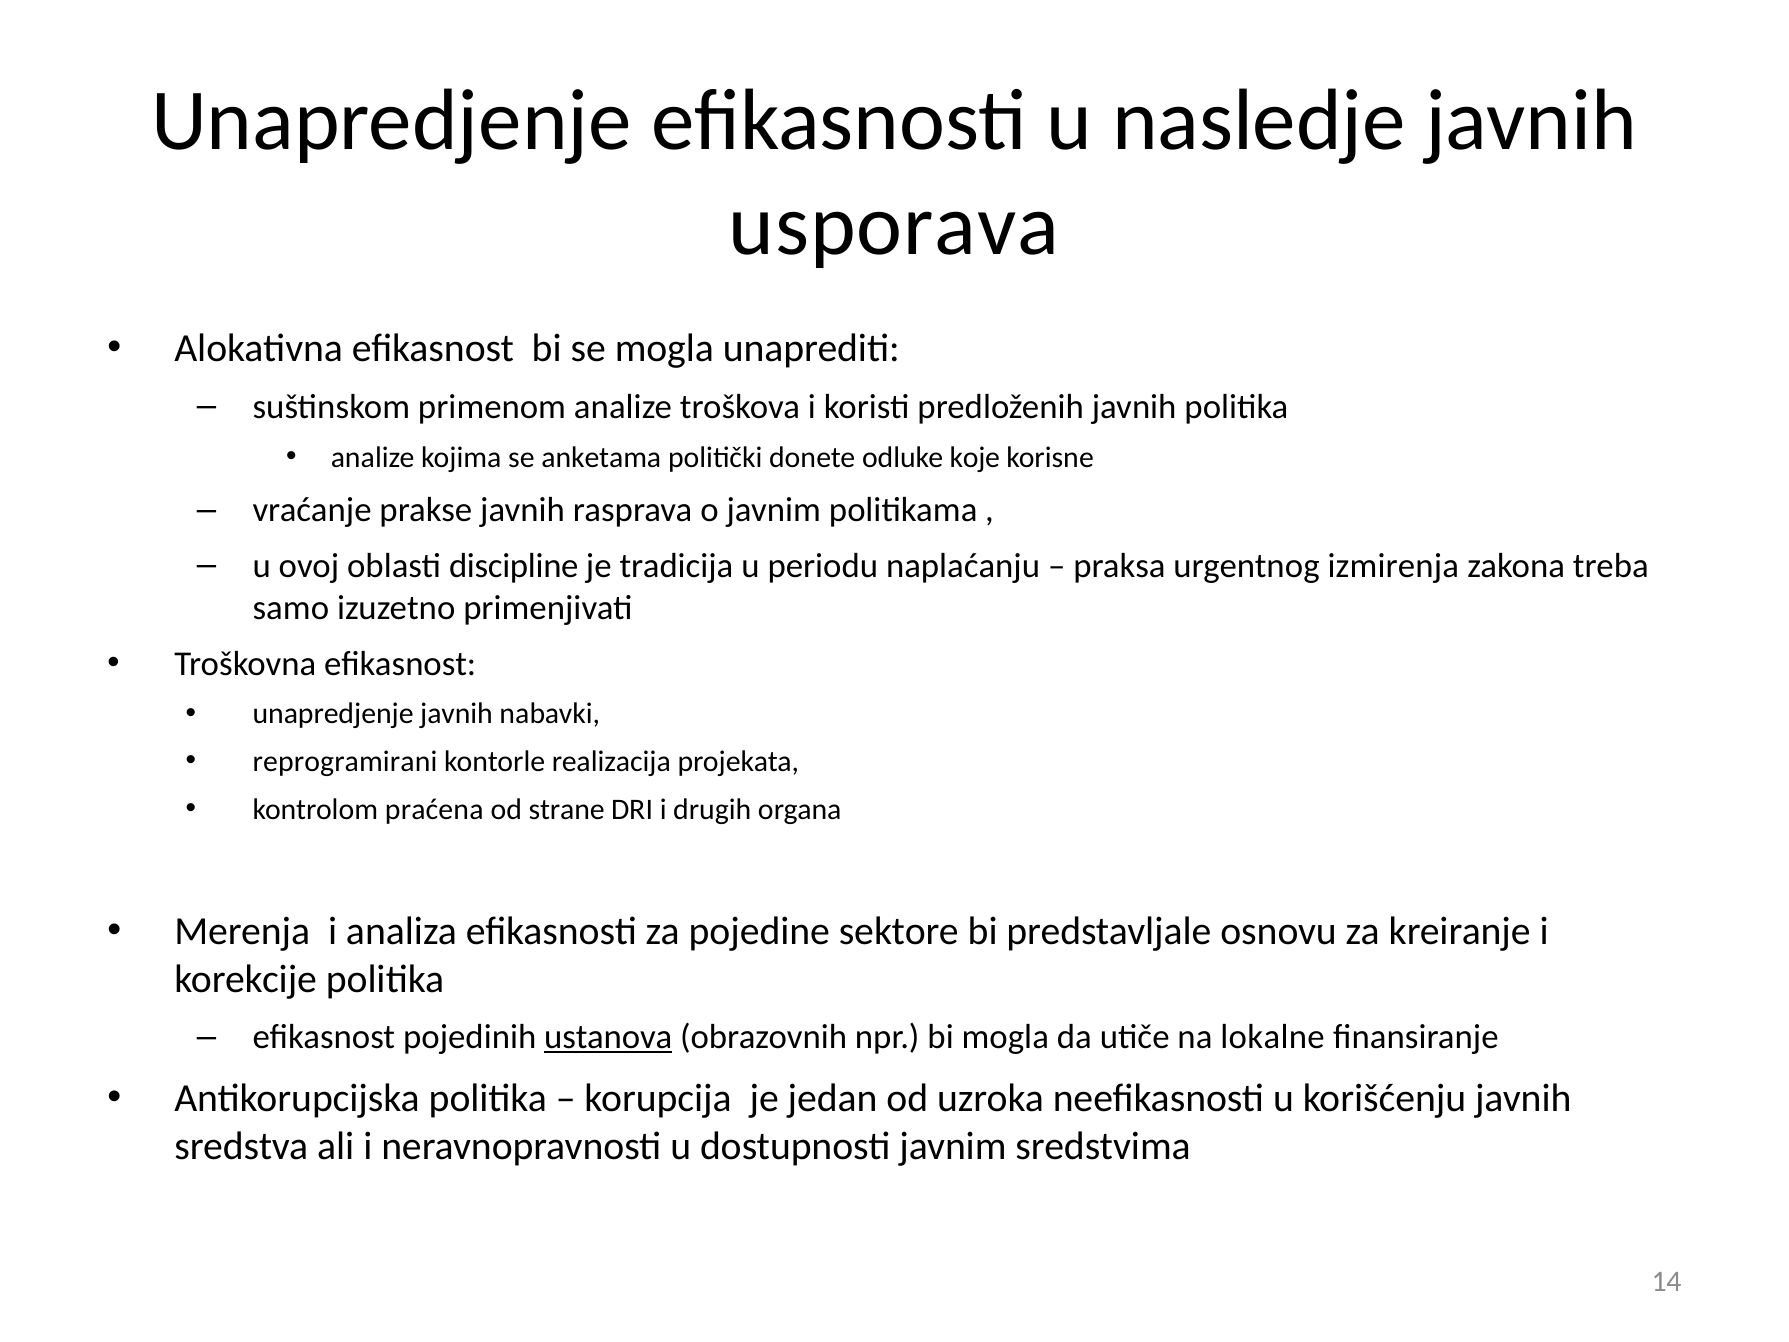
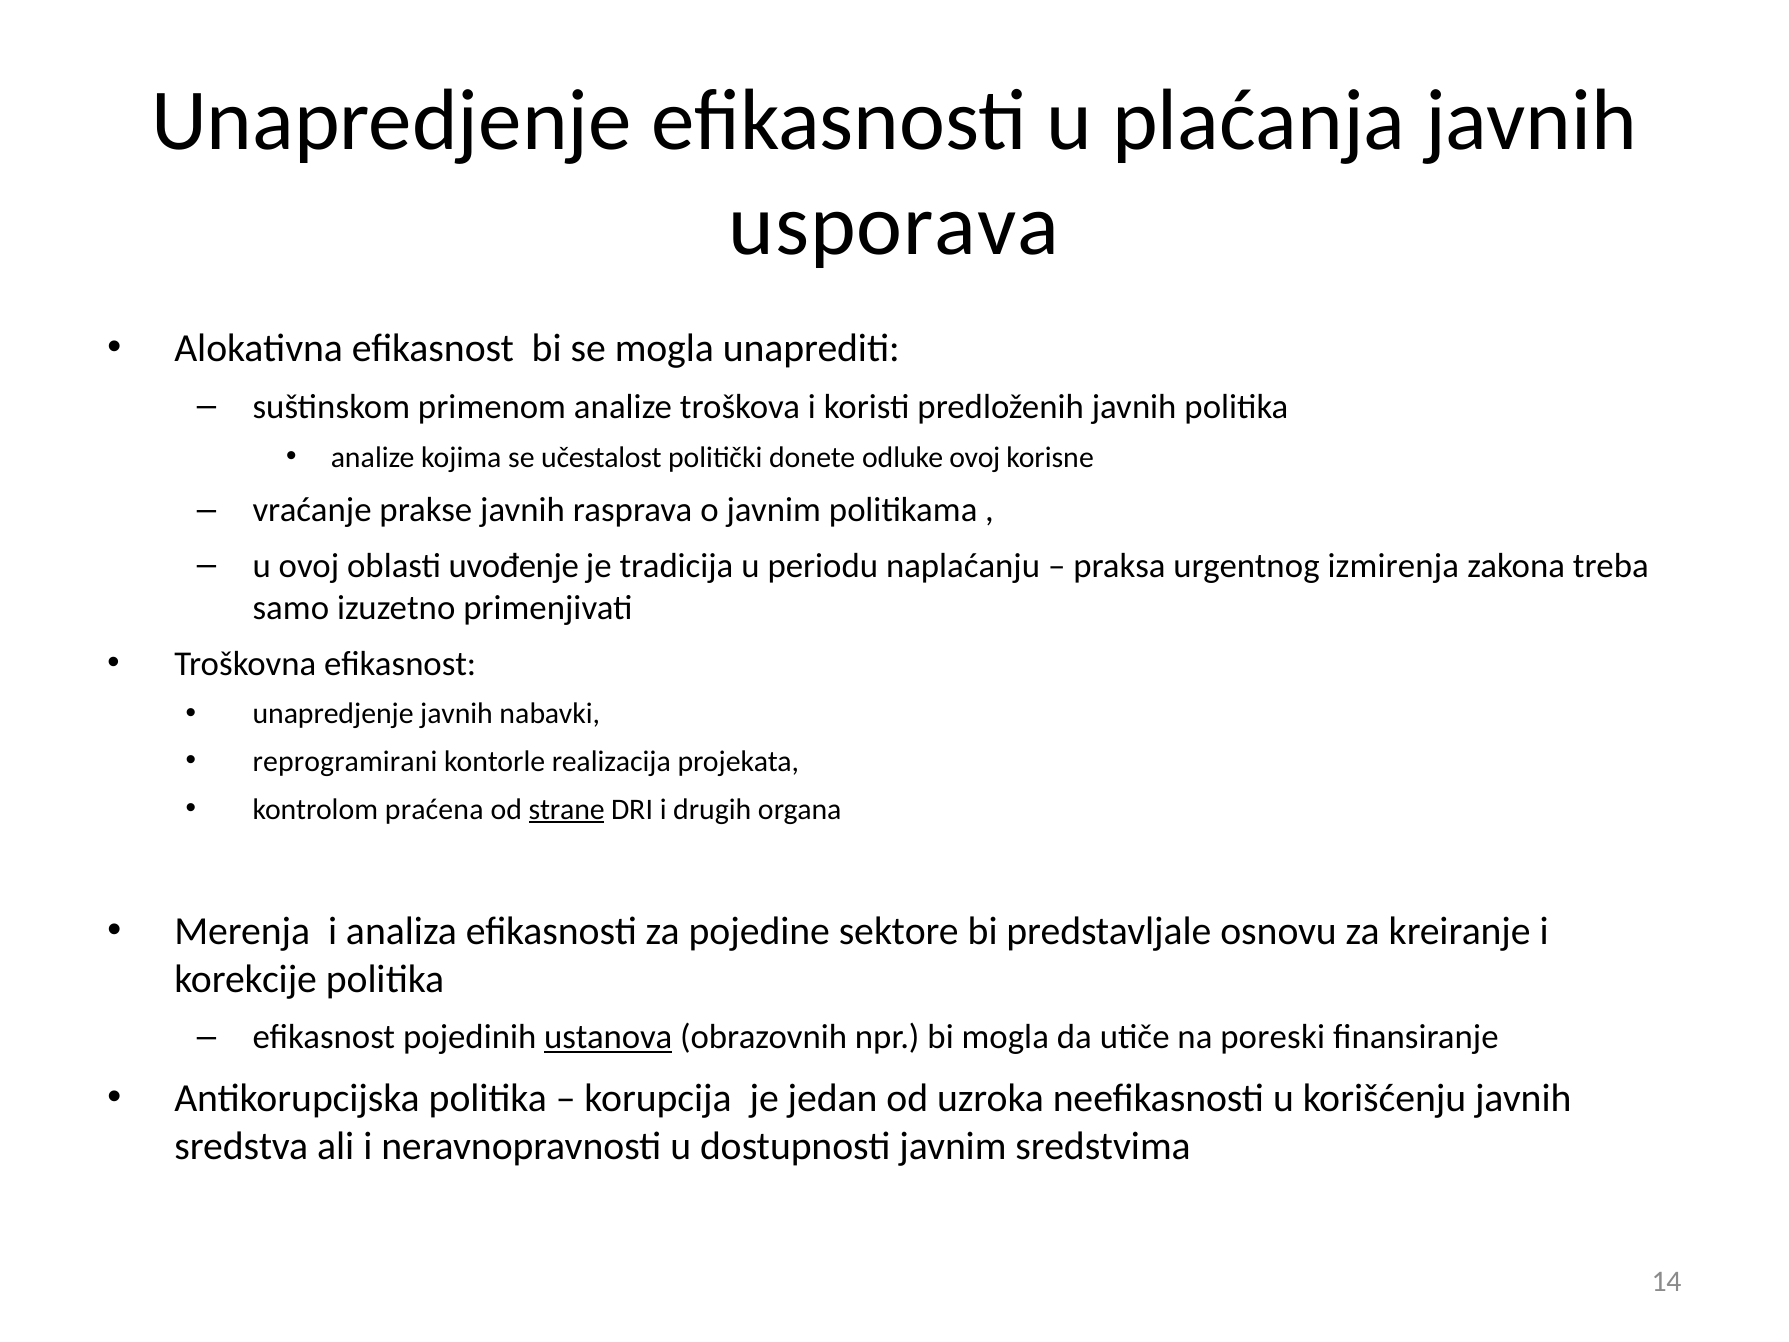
nasledje: nasledje -> plaćanja
anketama: anketama -> učestalost
odluke koje: koje -> ovoj
discipline: discipline -> uvođenje
strane underline: none -> present
lokalne: lokalne -> poreski
